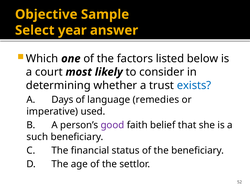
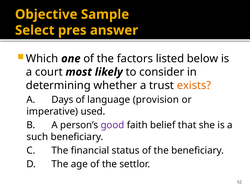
year: year -> pres
exists colour: blue -> orange
remedies: remedies -> provision
